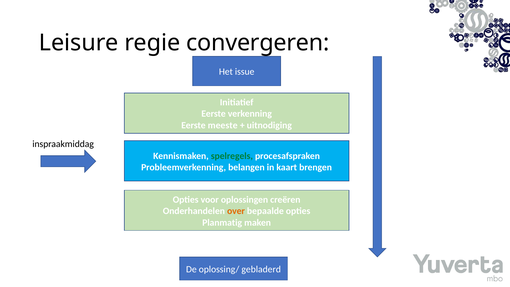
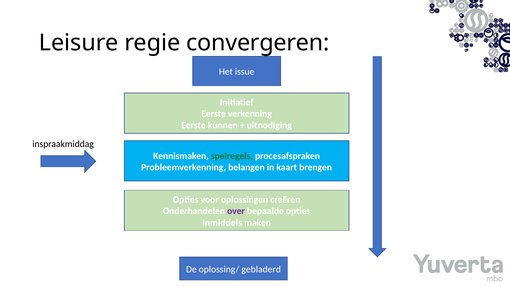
meeste: meeste -> kunnen
over colour: orange -> purple
Planmatig: Planmatig -> Inmiddels
